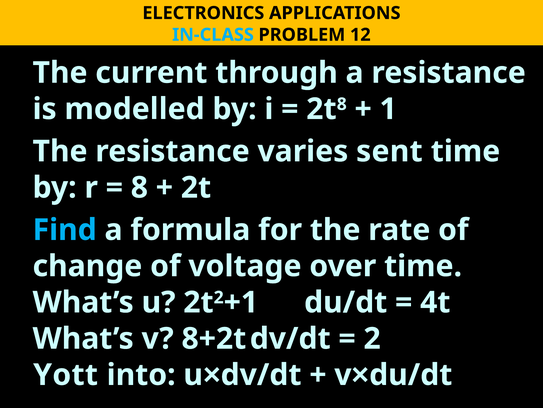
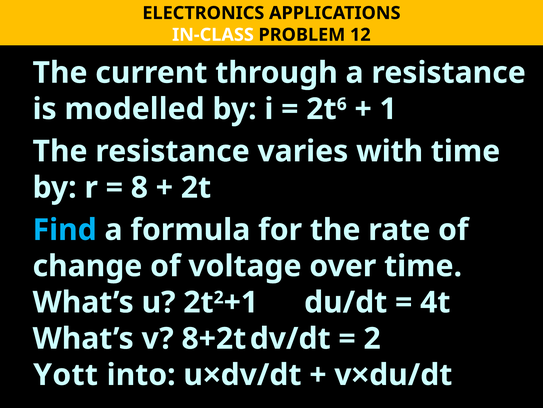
IN-CLASS colour: light blue -> white
2t 8: 8 -> 6
sent: sent -> with
